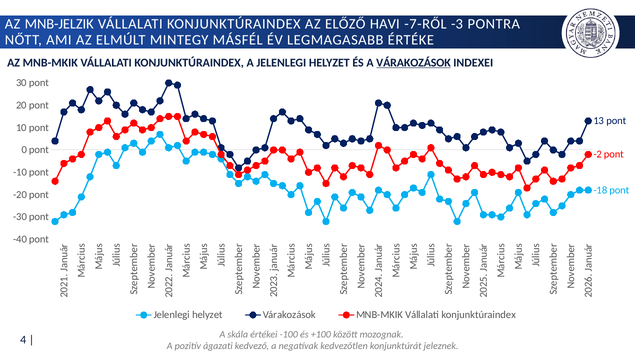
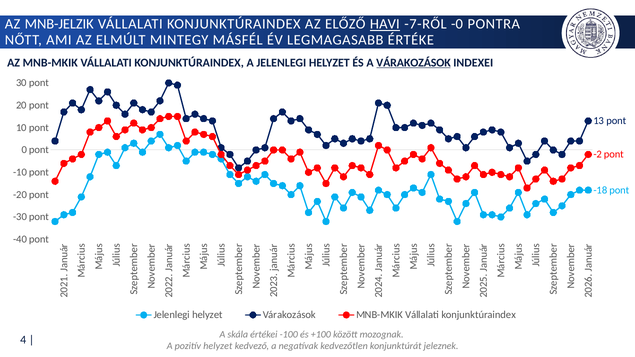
HAVI underline: none -> present
-3: -3 -> -0
pozitív ágazati: ágazati -> helyzet
